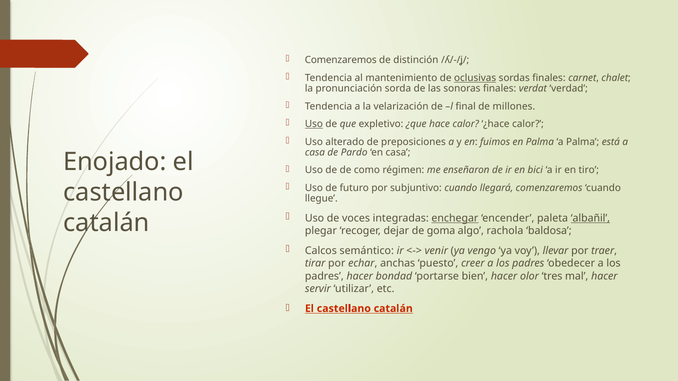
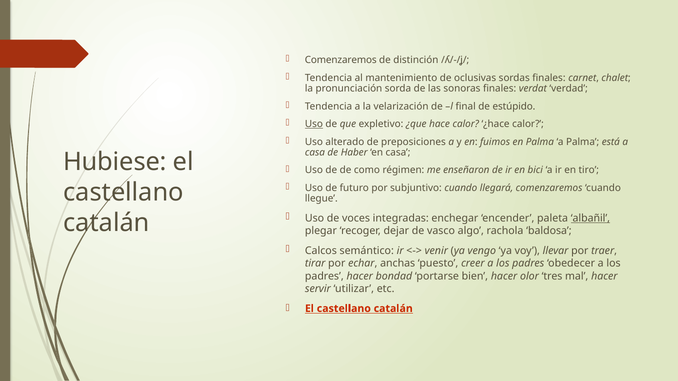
oclusivas underline: present -> none
millones: millones -> estúpido
Pardo: Pardo -> Haber
Enojado: Enojado -> Hubiese
enchegar underline: present -> none
goma: goma -> vasco
